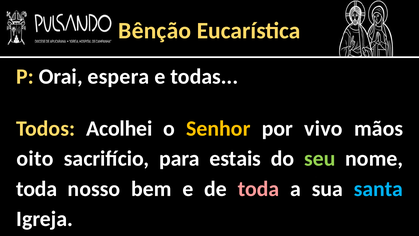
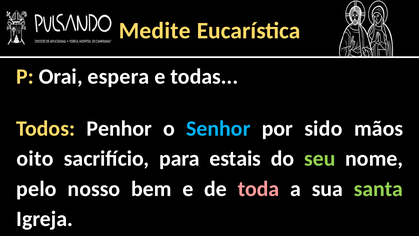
Bênção: Bênção -> Medite
Acolhei: Acolhei -> Penhor
Senhor colour: yellow -> light blue
vivo: vivo -> sido
toda at (37, 189): toda -> pelo
santa colour: light blue -> light green
